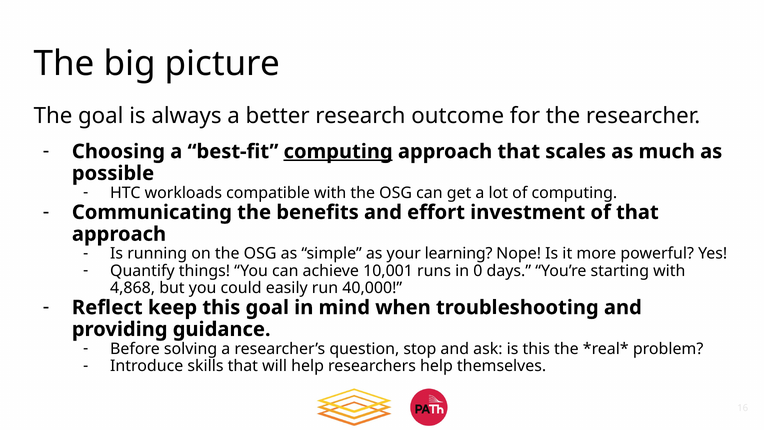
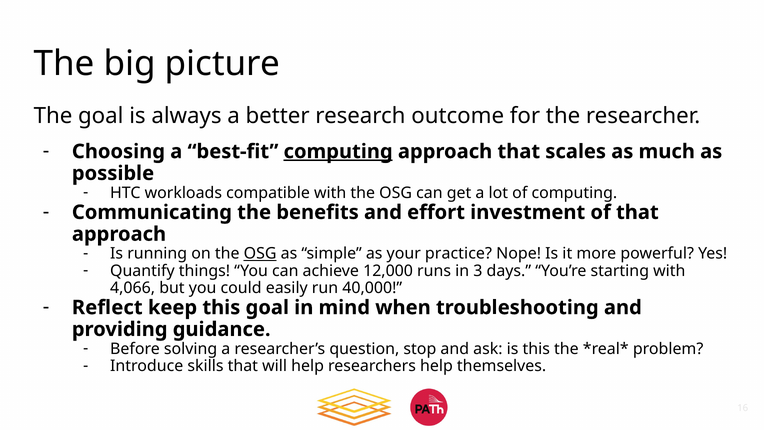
OSG at (260, 253) underline: none -> present
learning: learning -> practice
10,001: 10,001 -> 12,000
0: 0 -> 3
4,868: 4,868 -> 4,066
